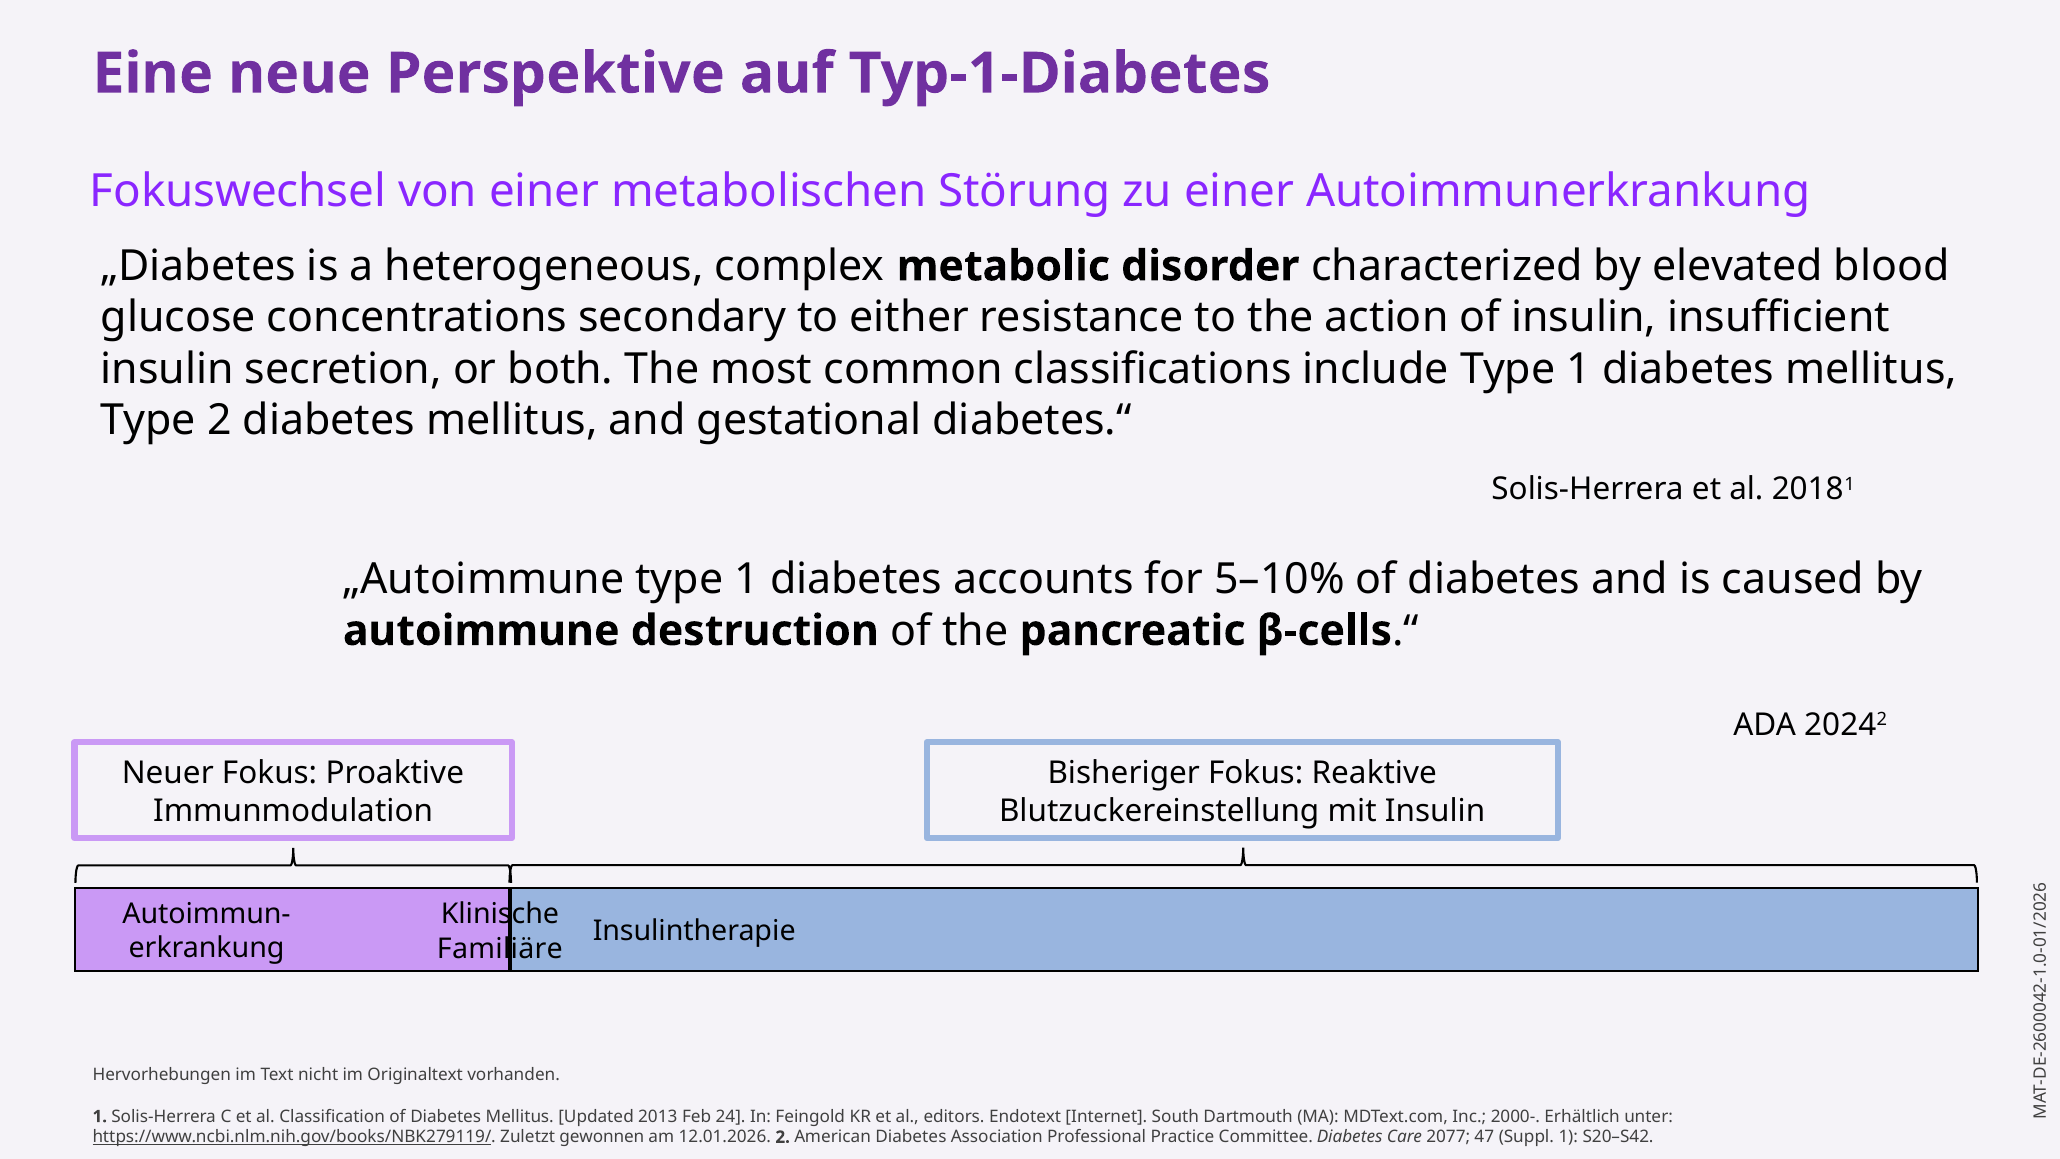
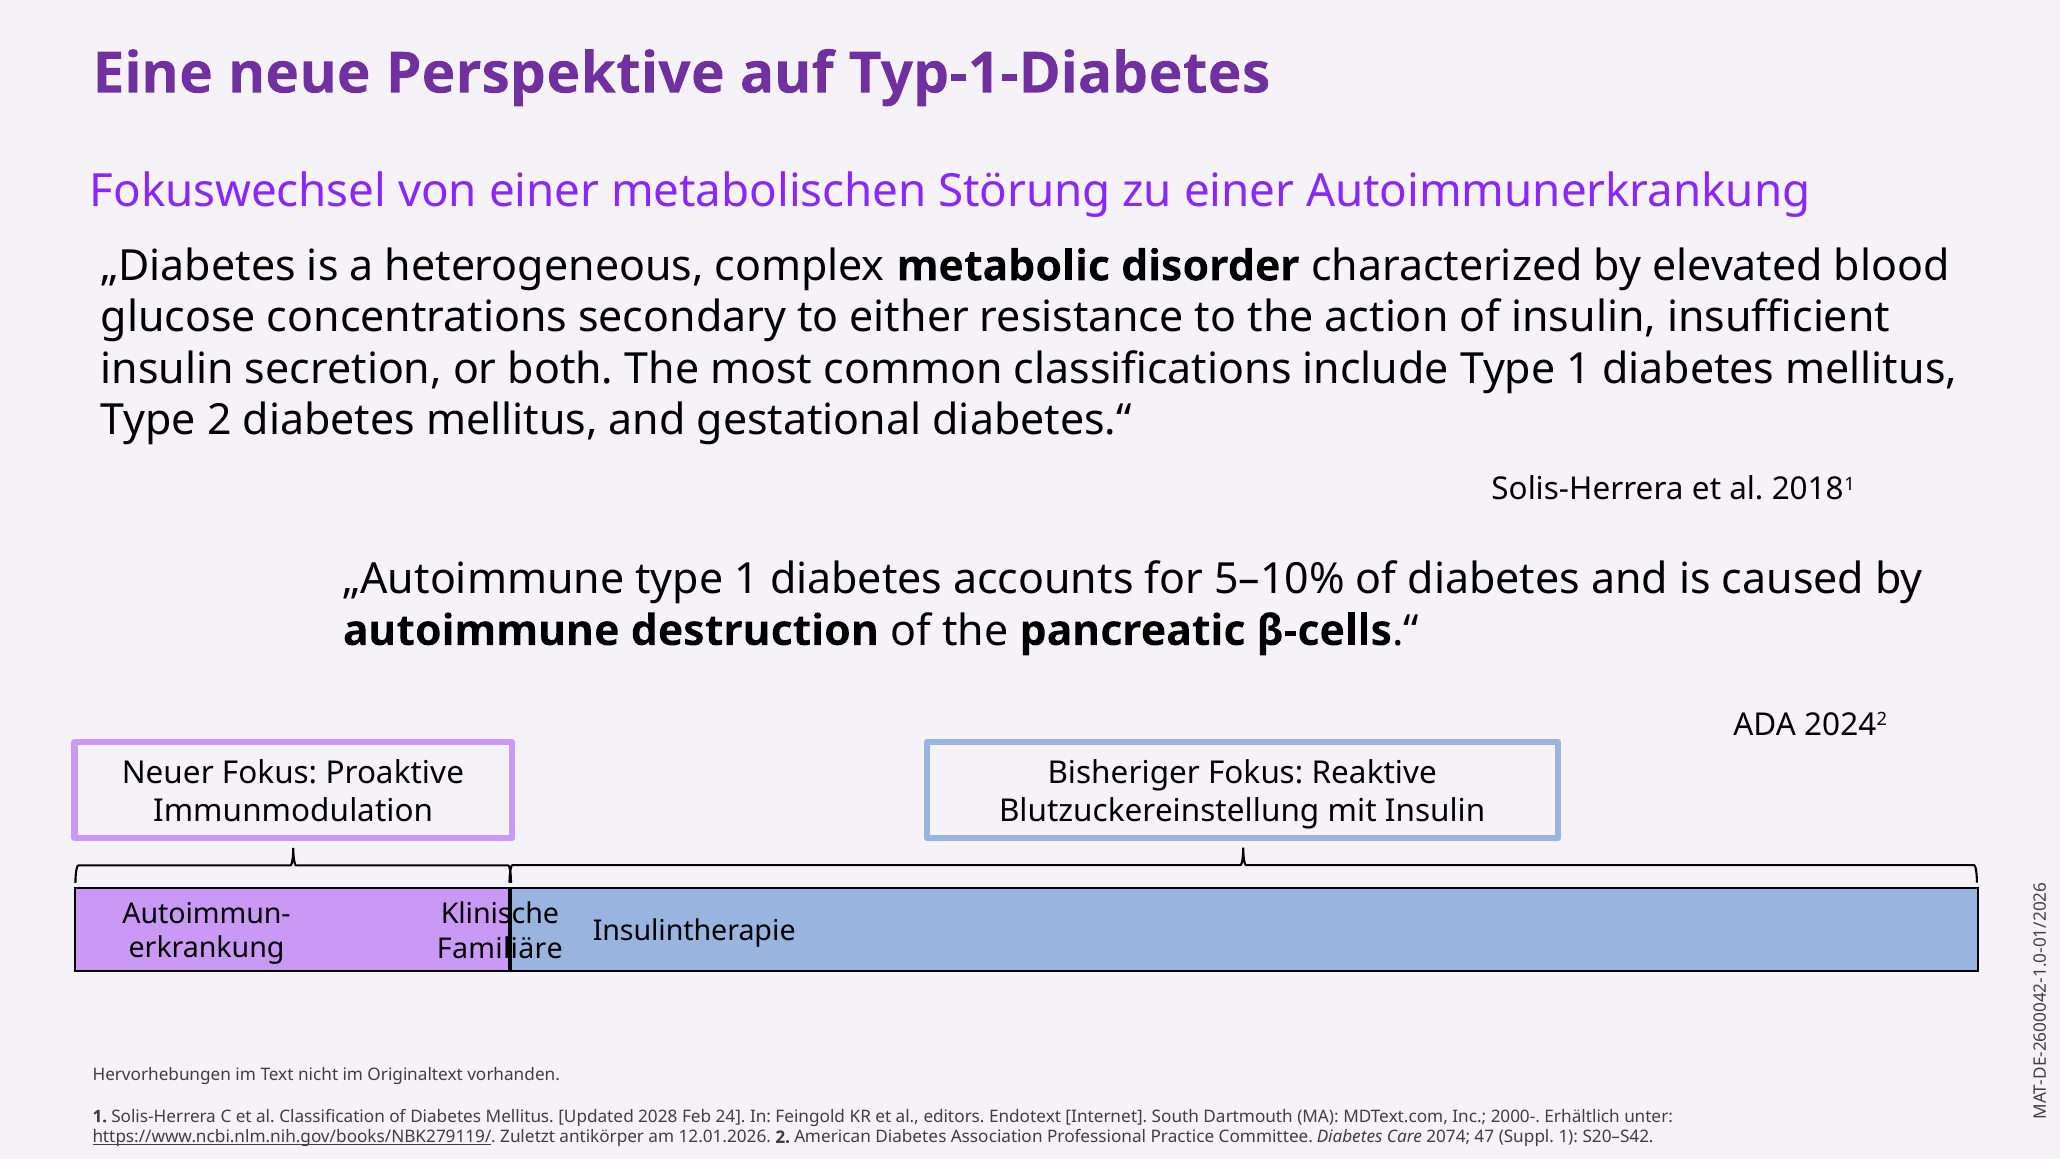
2013: 2013 -> 2028
gewonnen: gewonnen -> antikörper
2077: 2077 -> 2074
